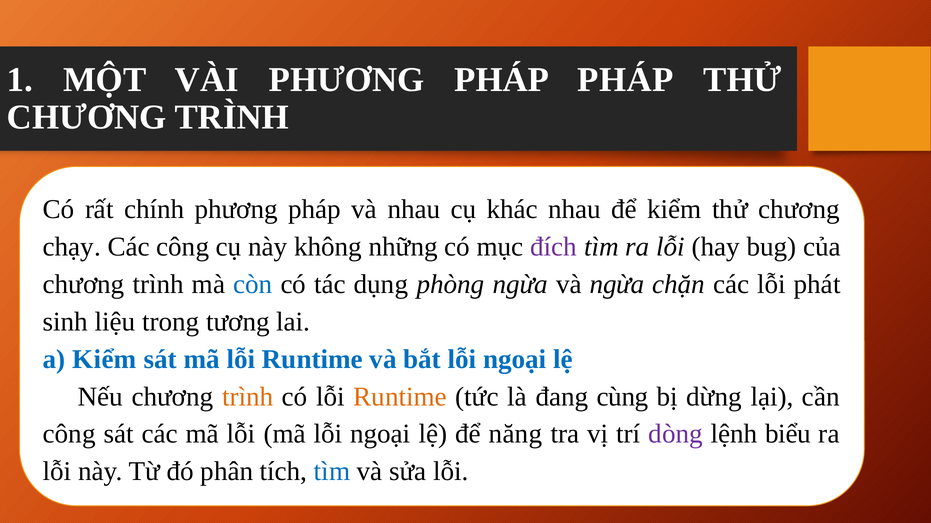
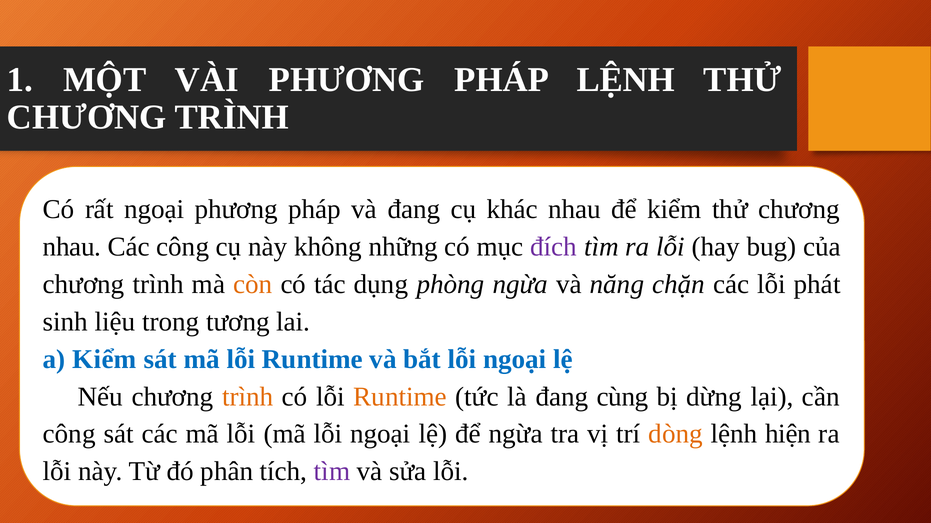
PHÁP PHÁP: PHÁP -> LỆNH
rất chính: chính -> ngoại
và nhau: nhau -> đang
chạy at (72, 247): chạy -> nhau
còn colour: blue -> orange
và ngừa: ngừa -> năng
để năng: năng -> ngừa
dòng colour: purple -> orange
biểu: biểu -> hiện
tìm at (332, 472) colour: blue -> purple
